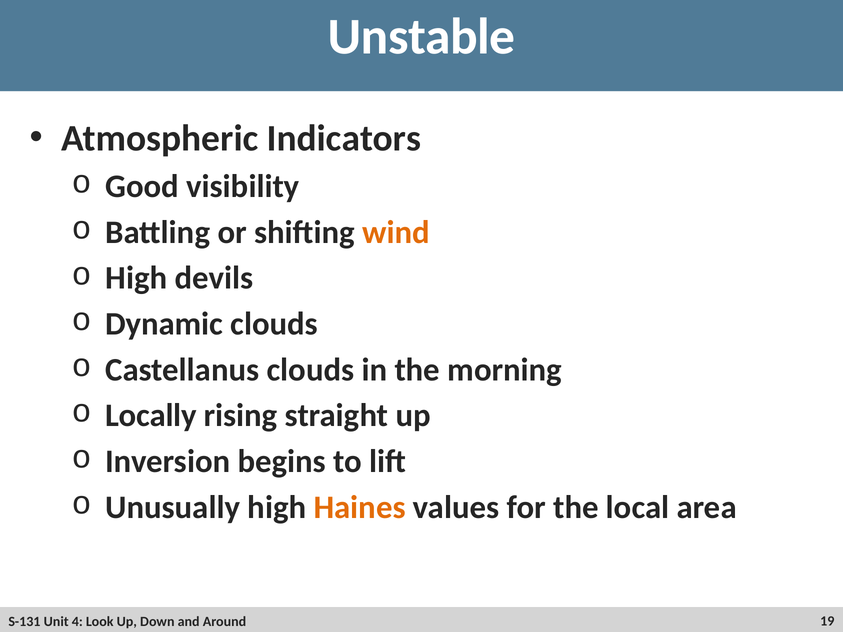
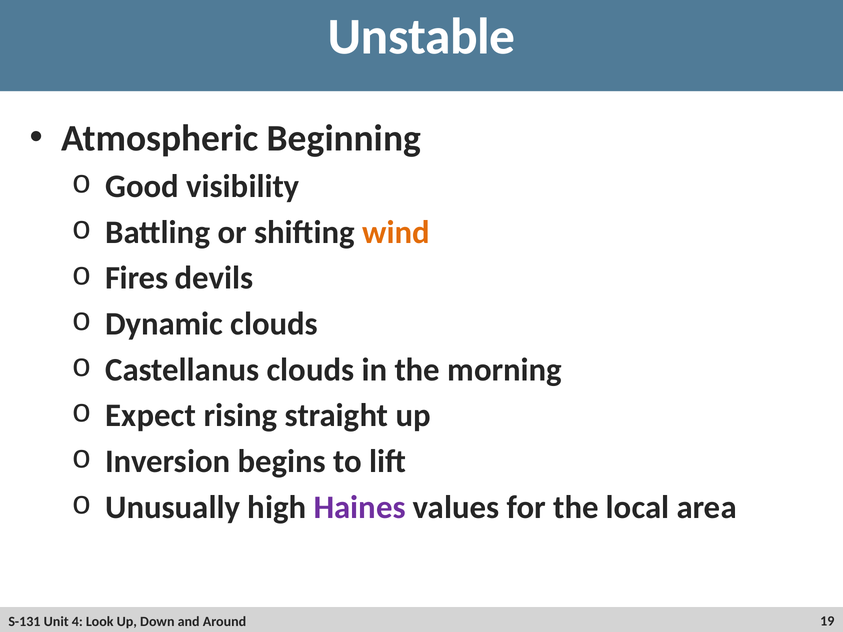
Indicators: Indicators -> Beginning
High at (136, 278): High -> Fires
Locally: Locally -> Expect
Haines colour: orange -> purple
